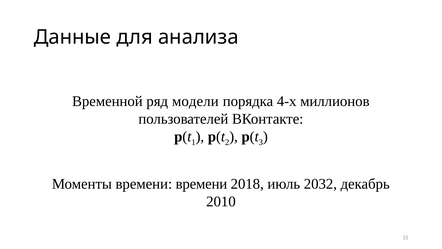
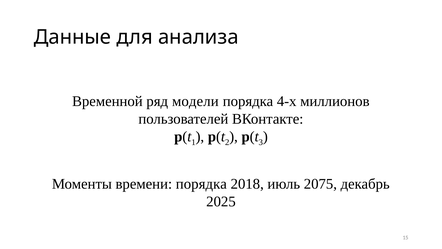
времени времени: времени -> порядка
2032: 2032 -> 2075
2010: 2010 -> 2025
